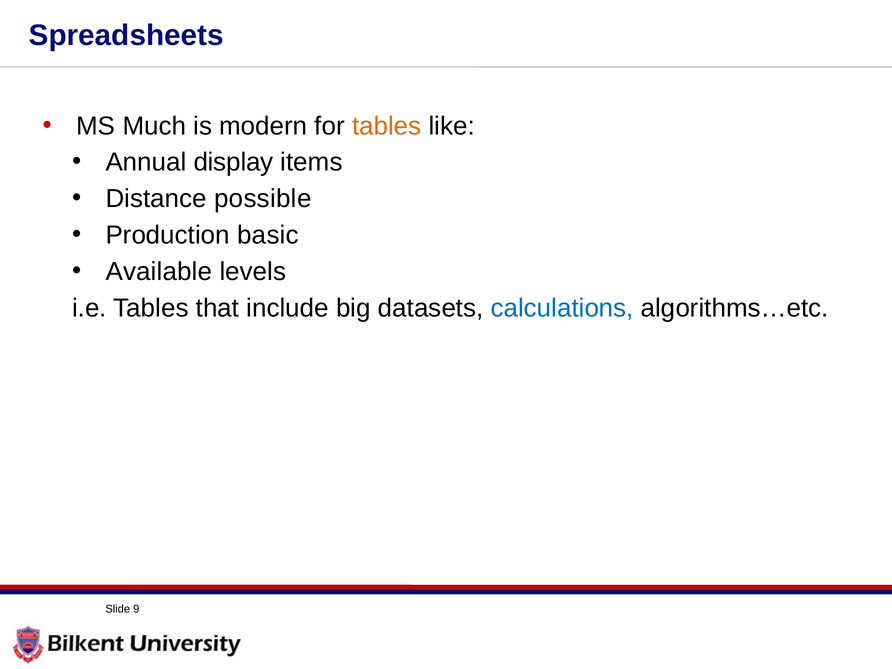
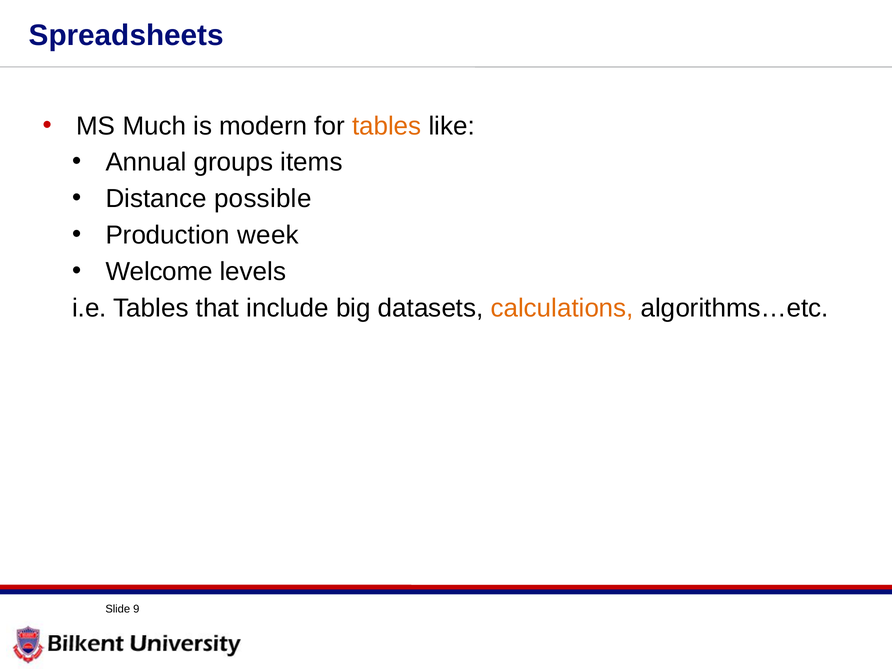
display: display -> groups
basic: basic -> week
Available: Available -> Welcome
calculations colour: blue -> orange
